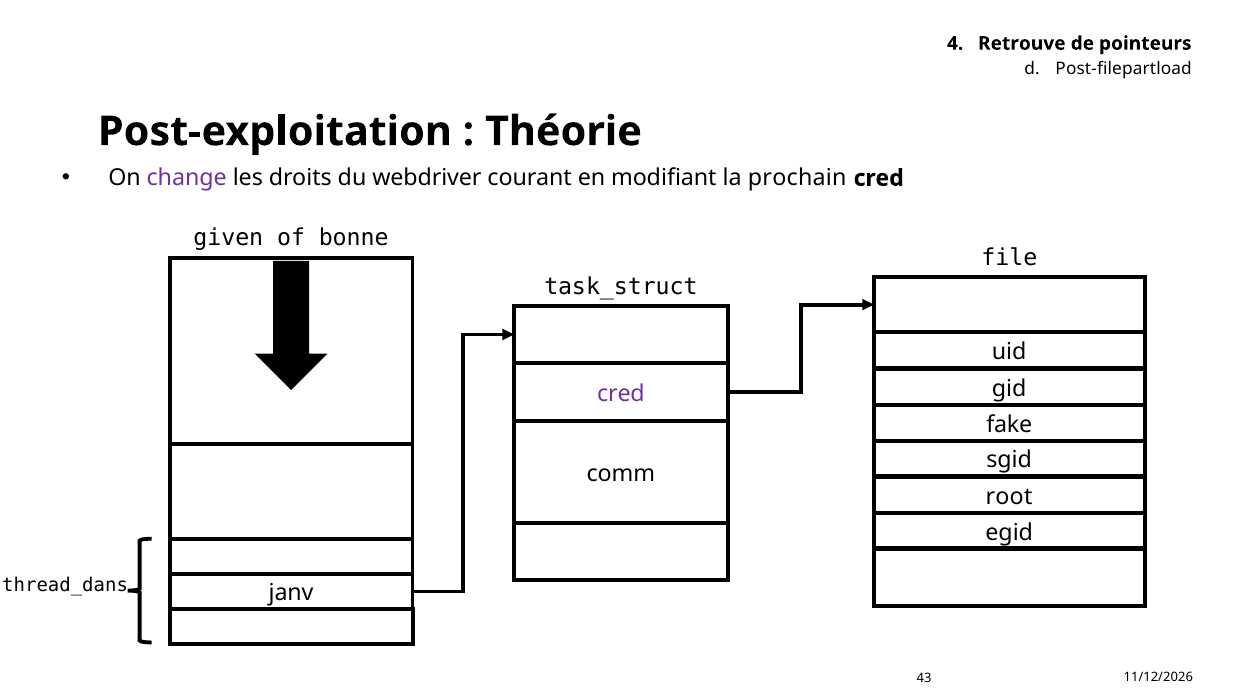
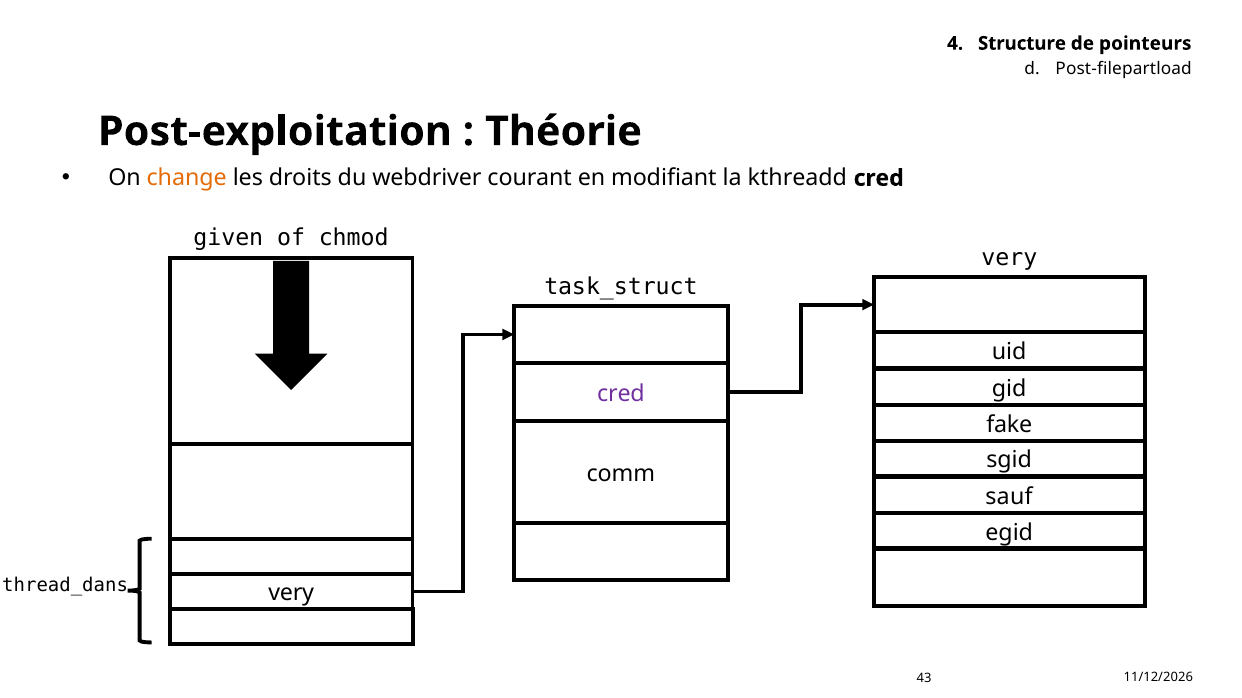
Retrouve: Retrouve -> Structure
change colour: purple -> orange
prochain: prochain -> kthreadd
bonne: bonne -> chmod
file at (1009, 258): file -> very
root: root -> sauf
janv at (291, 594): janv -> very
